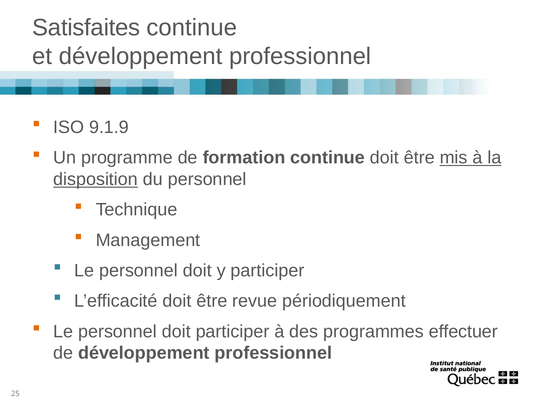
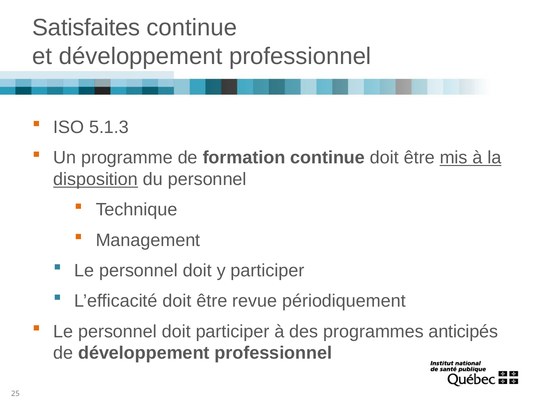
9.1.9: 9.1.9 -> 5.1.3
effectuer: effectuer -> anticipés
